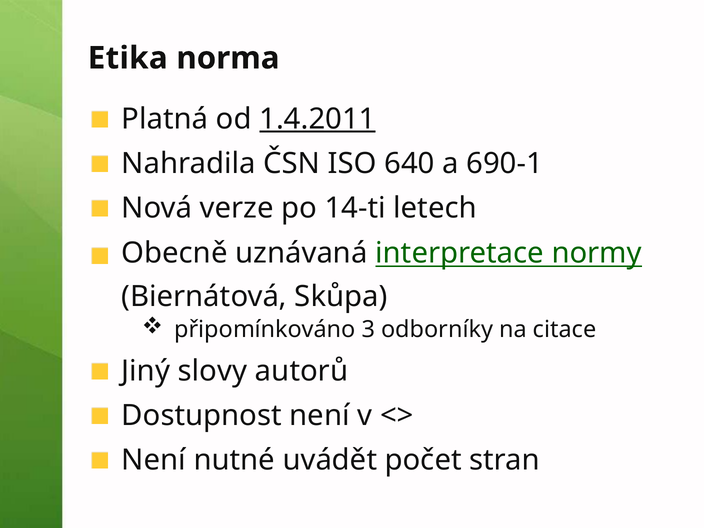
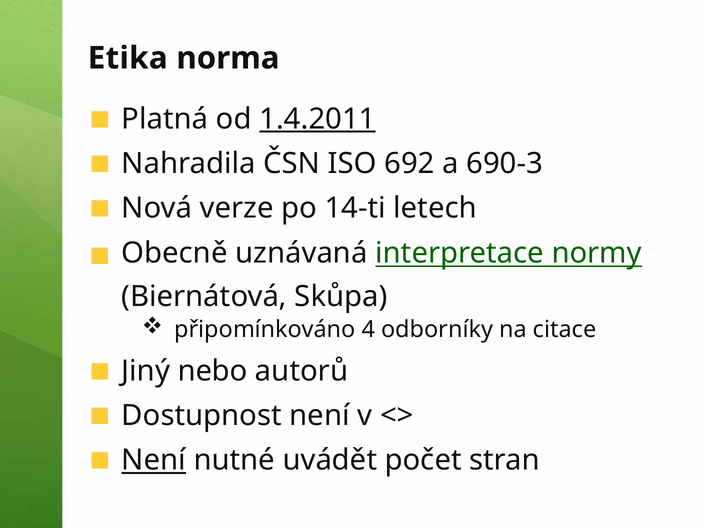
640: 640 -> 692
690-1: 690-1 -> 690-3
3: 3 -> 4
slovy: slovy -> nebo
Není at (154, 460) underline: none -> present
